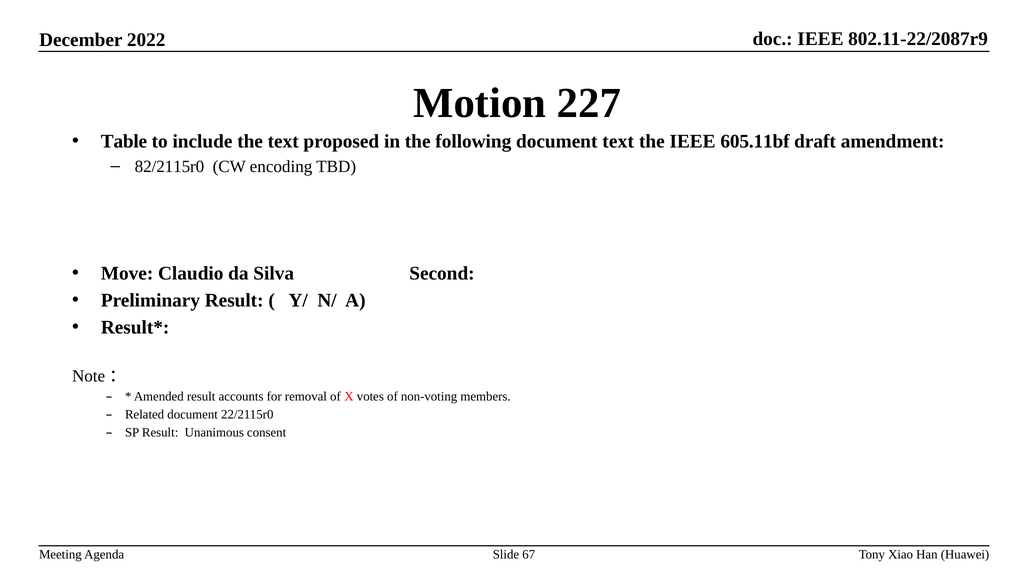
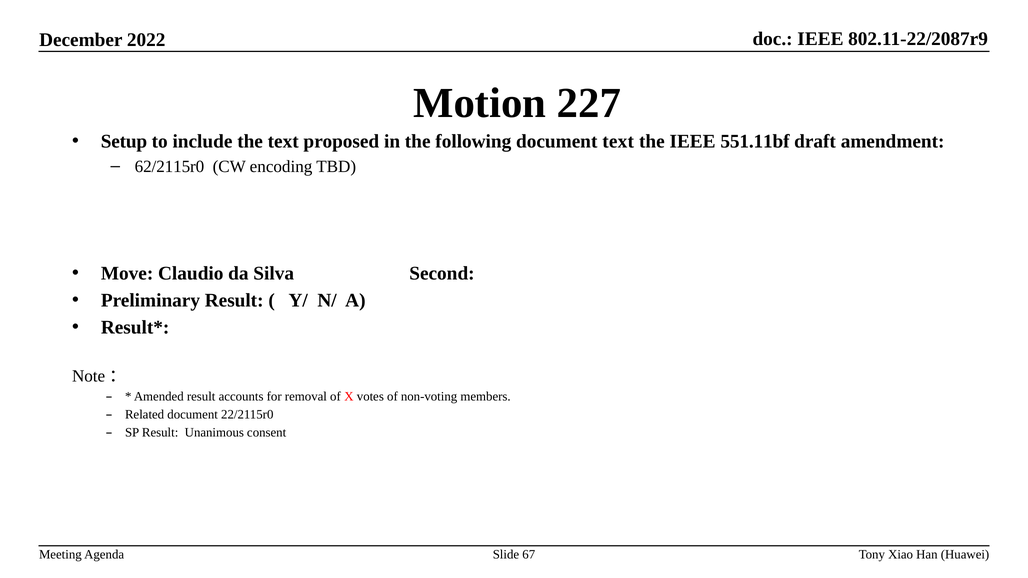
Table: Table -> Setup
605.11bf: 605.11bf -> 551.11bf
82/2115r0: 82/2115r0 -> 62/2115r0
